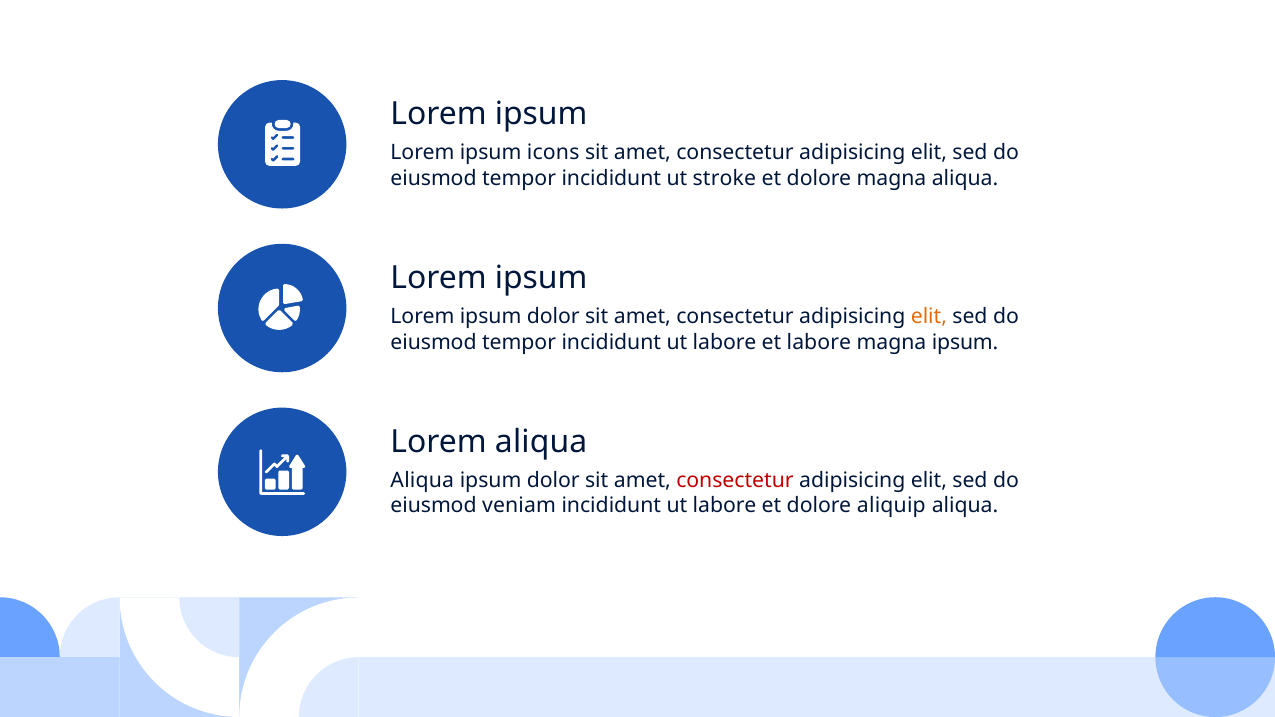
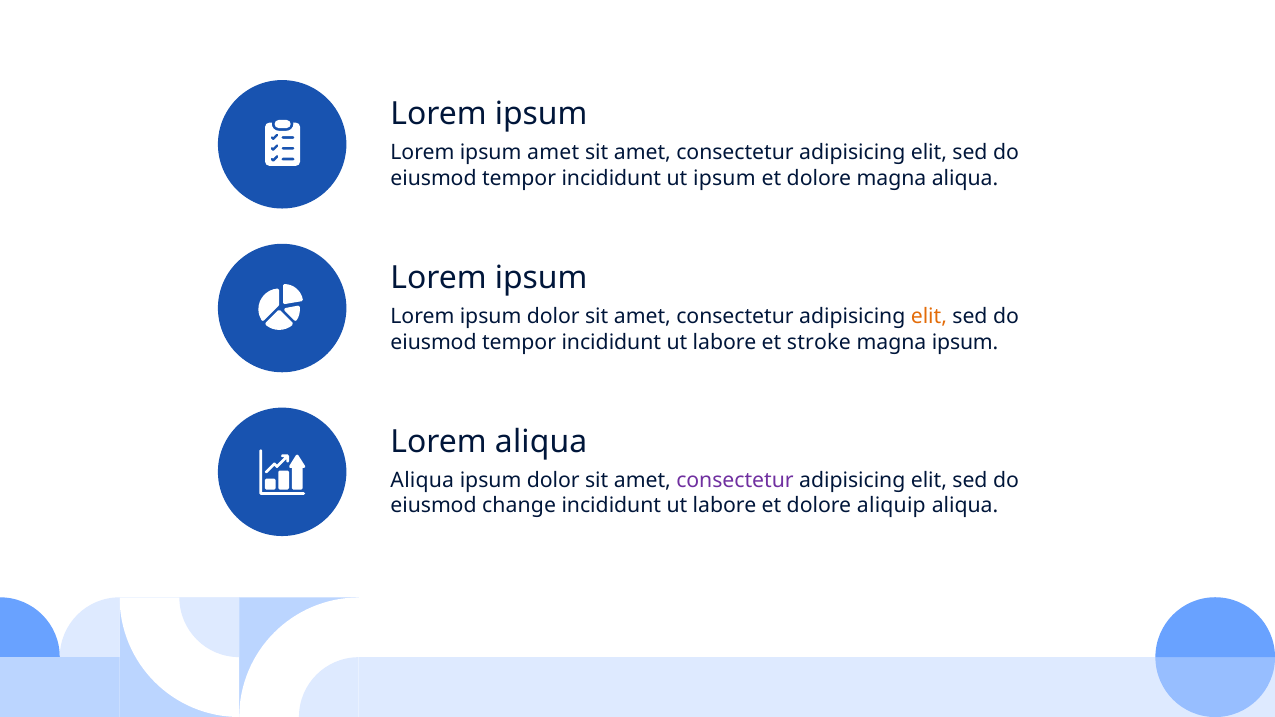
ipsum icons: icons -> amet
ut stroke: stroke -> ipsum
et labore: labore -> stroke
consectetur at (735, 481) colour: red -> purple
veniam: veniam -> change
